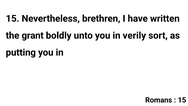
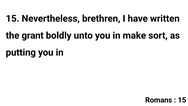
verily: verily -> make
